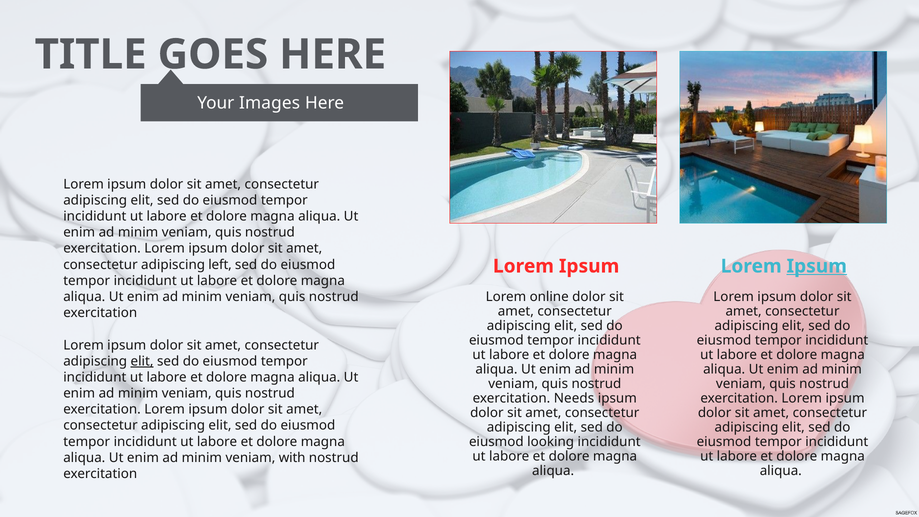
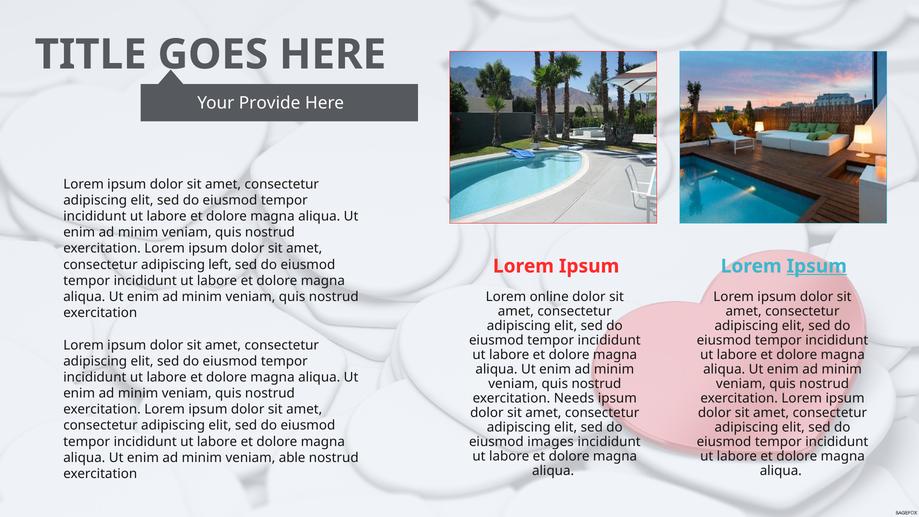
Images: Images -> Provide
elit at (142, 361) underline: present -> none
looking: looking -> images
with: with -> able
